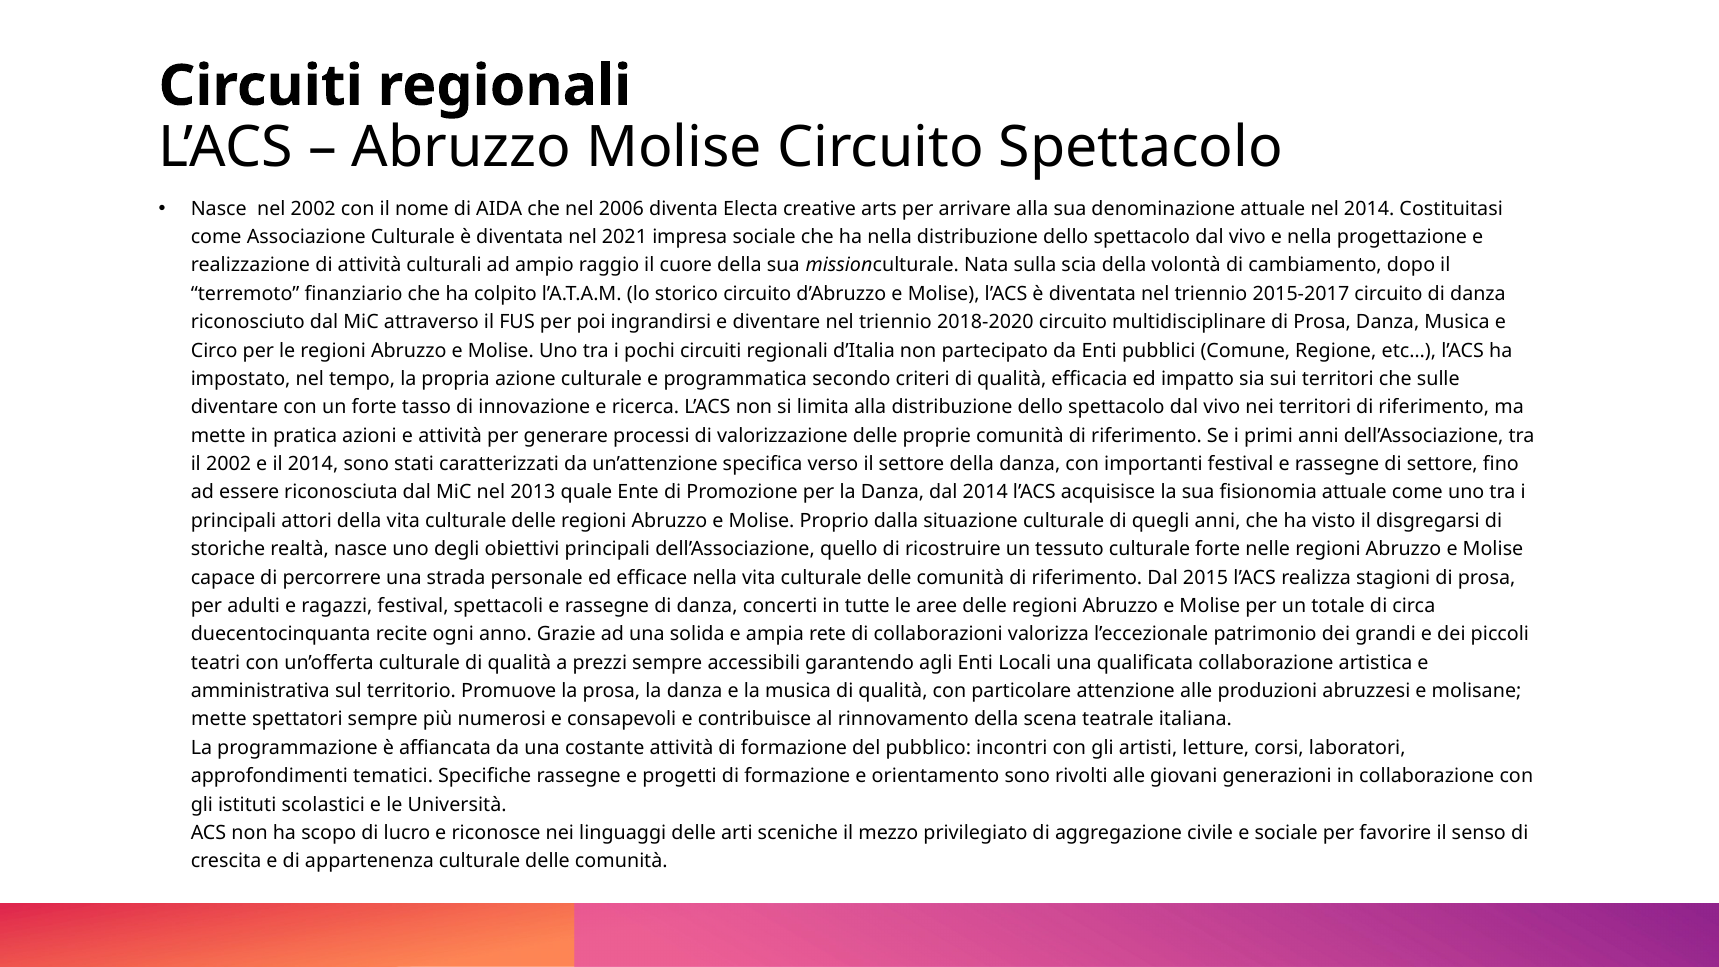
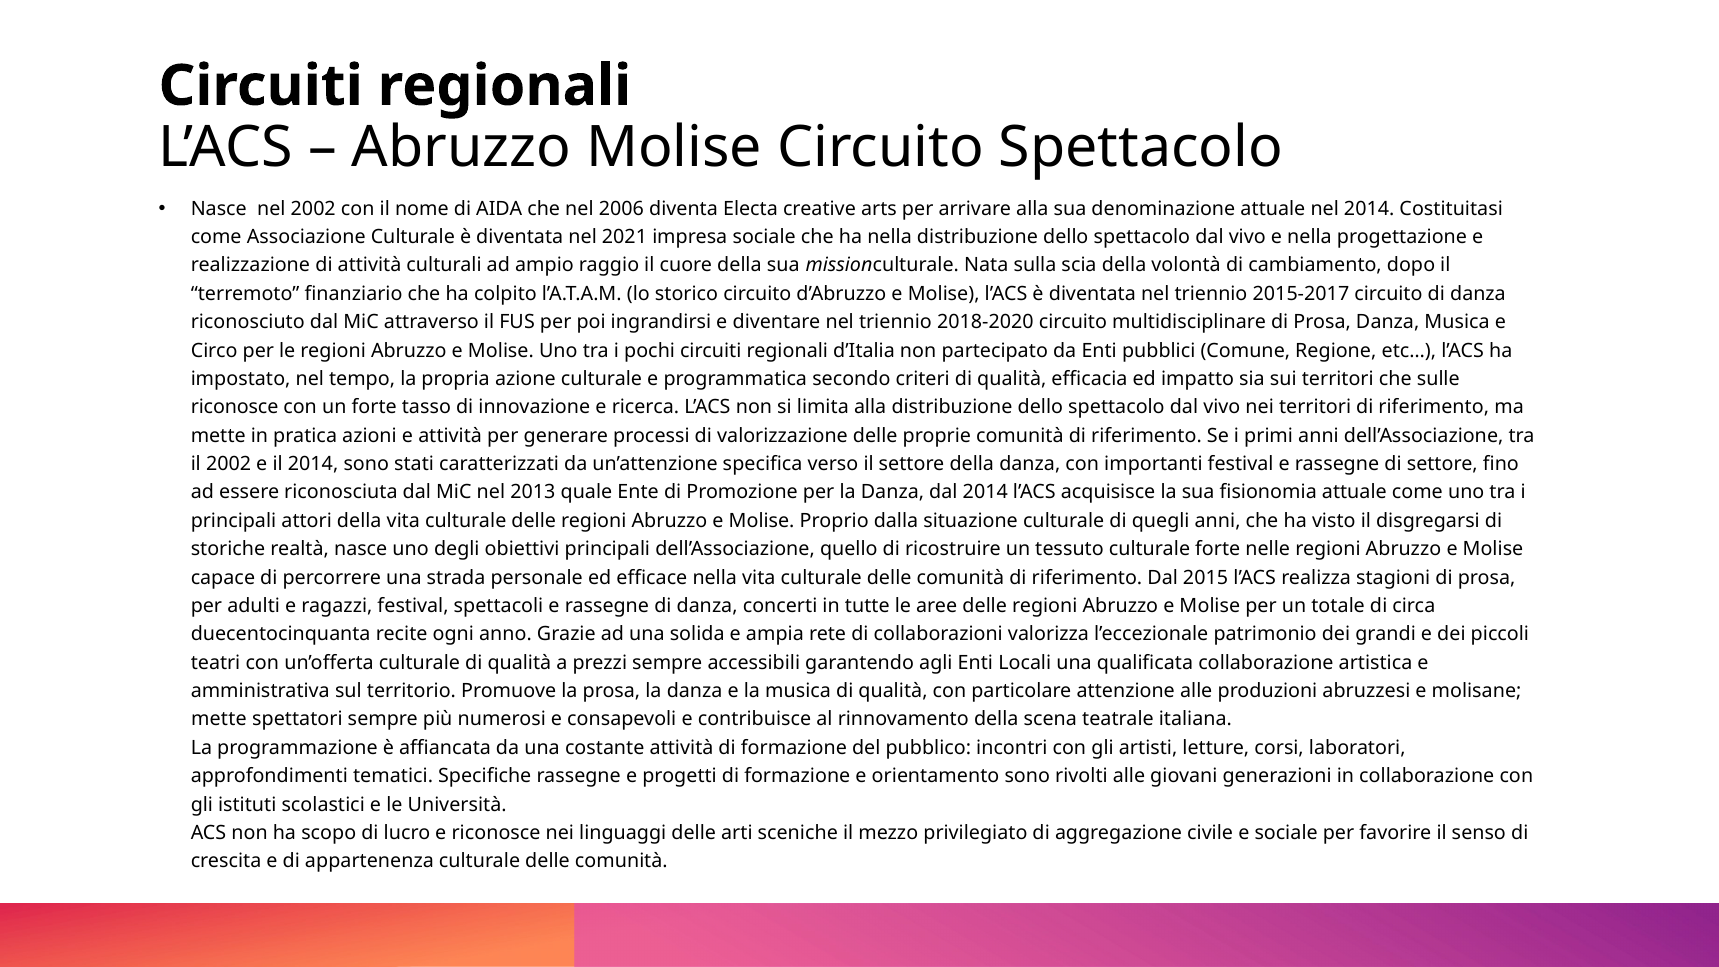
diventare at (235, 407): diventare -> riconosce
